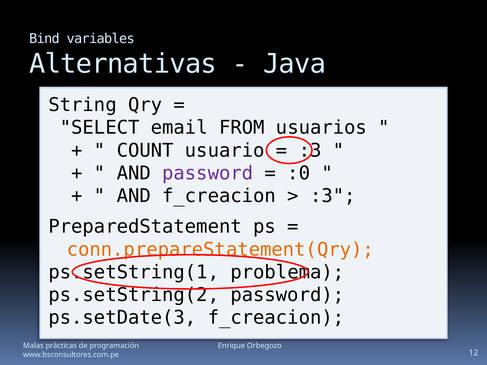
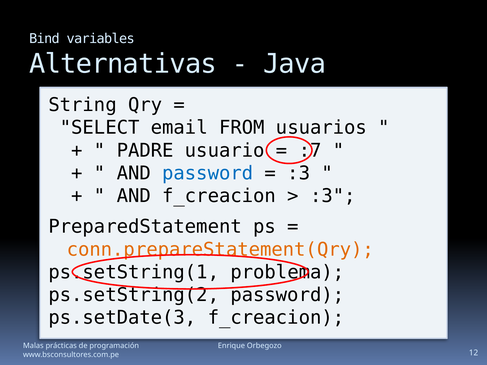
COUNT: COUNT -> PADRE
:3 at (310, 151): :3 -> :7
password at (208, 173) colour: purple -> blue
:0 at (299, 173): :0 -> :3
